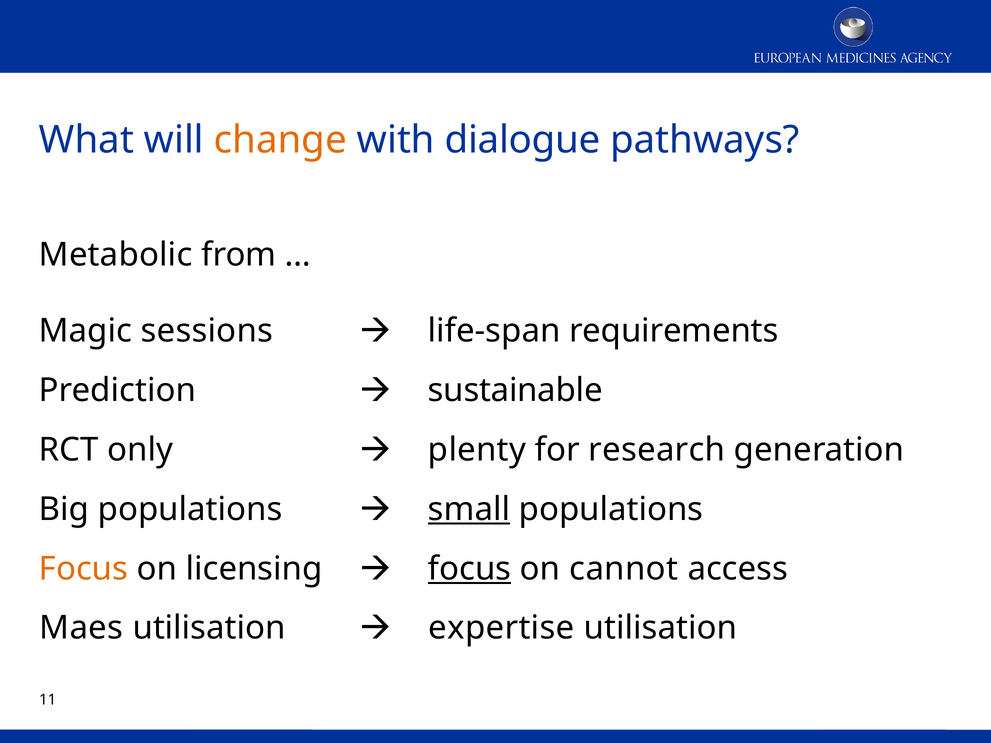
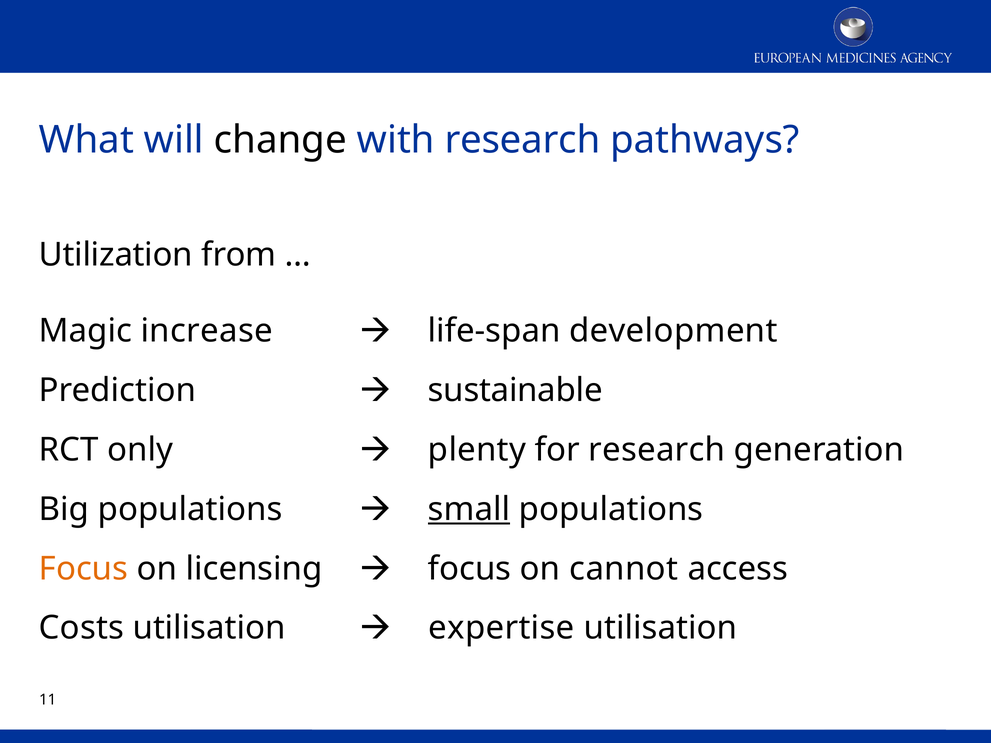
change colour: orange -> black
with dialogue: dialogue -> research
Metabolic: Metabolic -> Utilization
sessions: sessions -> increase
requirements: requirements -> development
focus at (470, 569) underline: present -> none
Maes: Maes -> Costs
